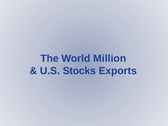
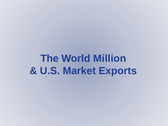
Stocks: Stocks -> Market
